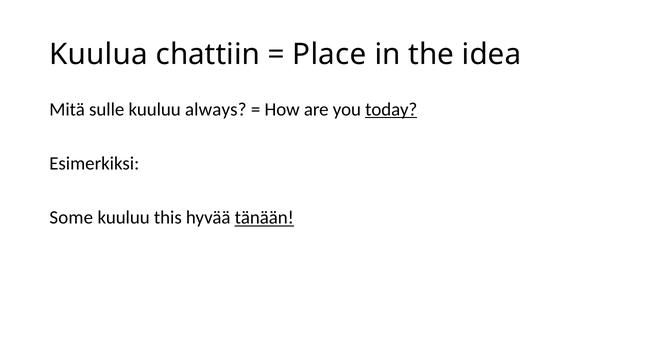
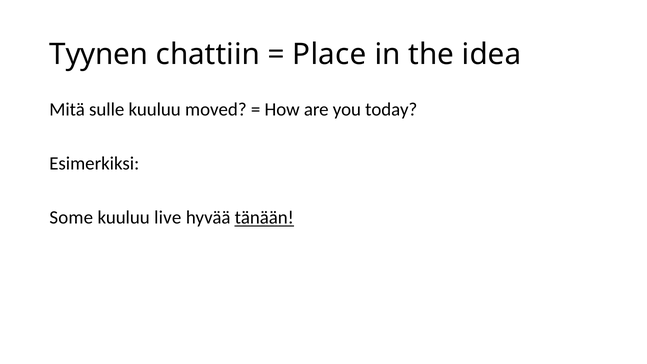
Kuulua: Kuulua -> Tyynen
always: always -> moved
today underline: present -> none
this: this -> live
